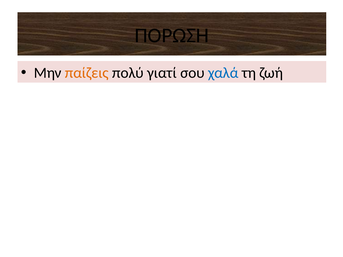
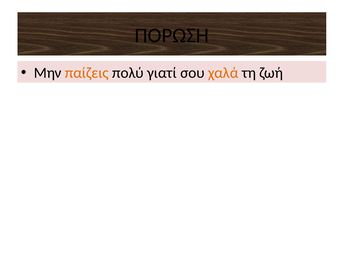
χαλά colour: blue -> orange
